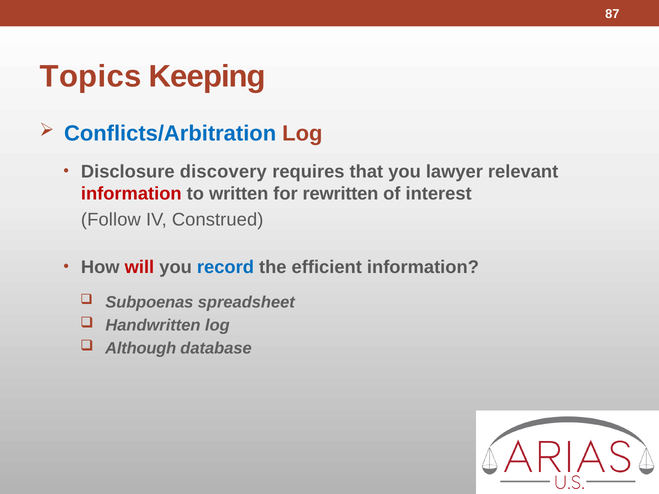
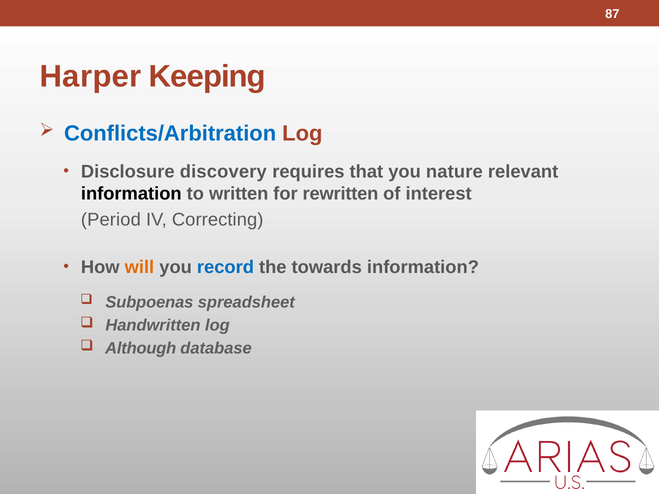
Topics: Topics -> Harper
lawyer: lawyer -> nature
information at (131, 194) colour: red -> black
Follow: Follow -> Period
Construed: Construed -> Correcting
will colour: red -> orange
efficient: efficient -> towards
